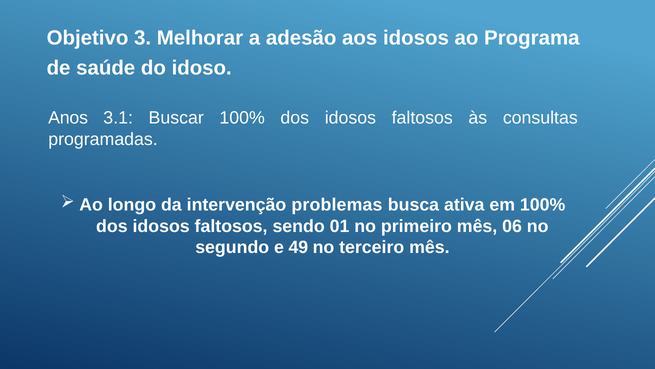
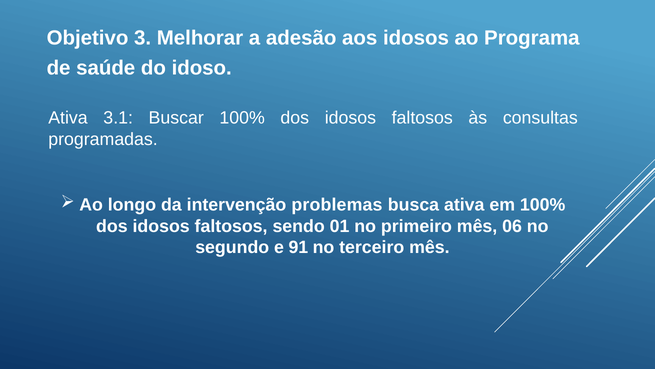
Anos at (68, 118): Anos -> Ativa
49: 49 -> 91
